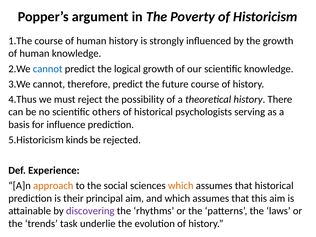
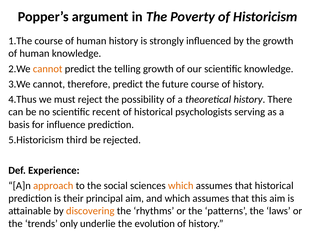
cannot at (48, 69) colour: blue -> orange
logical: logical -> telling
others: others -> recent
kinds: kinds -> third
discovering colour: purple -> orange
task: task -> only
